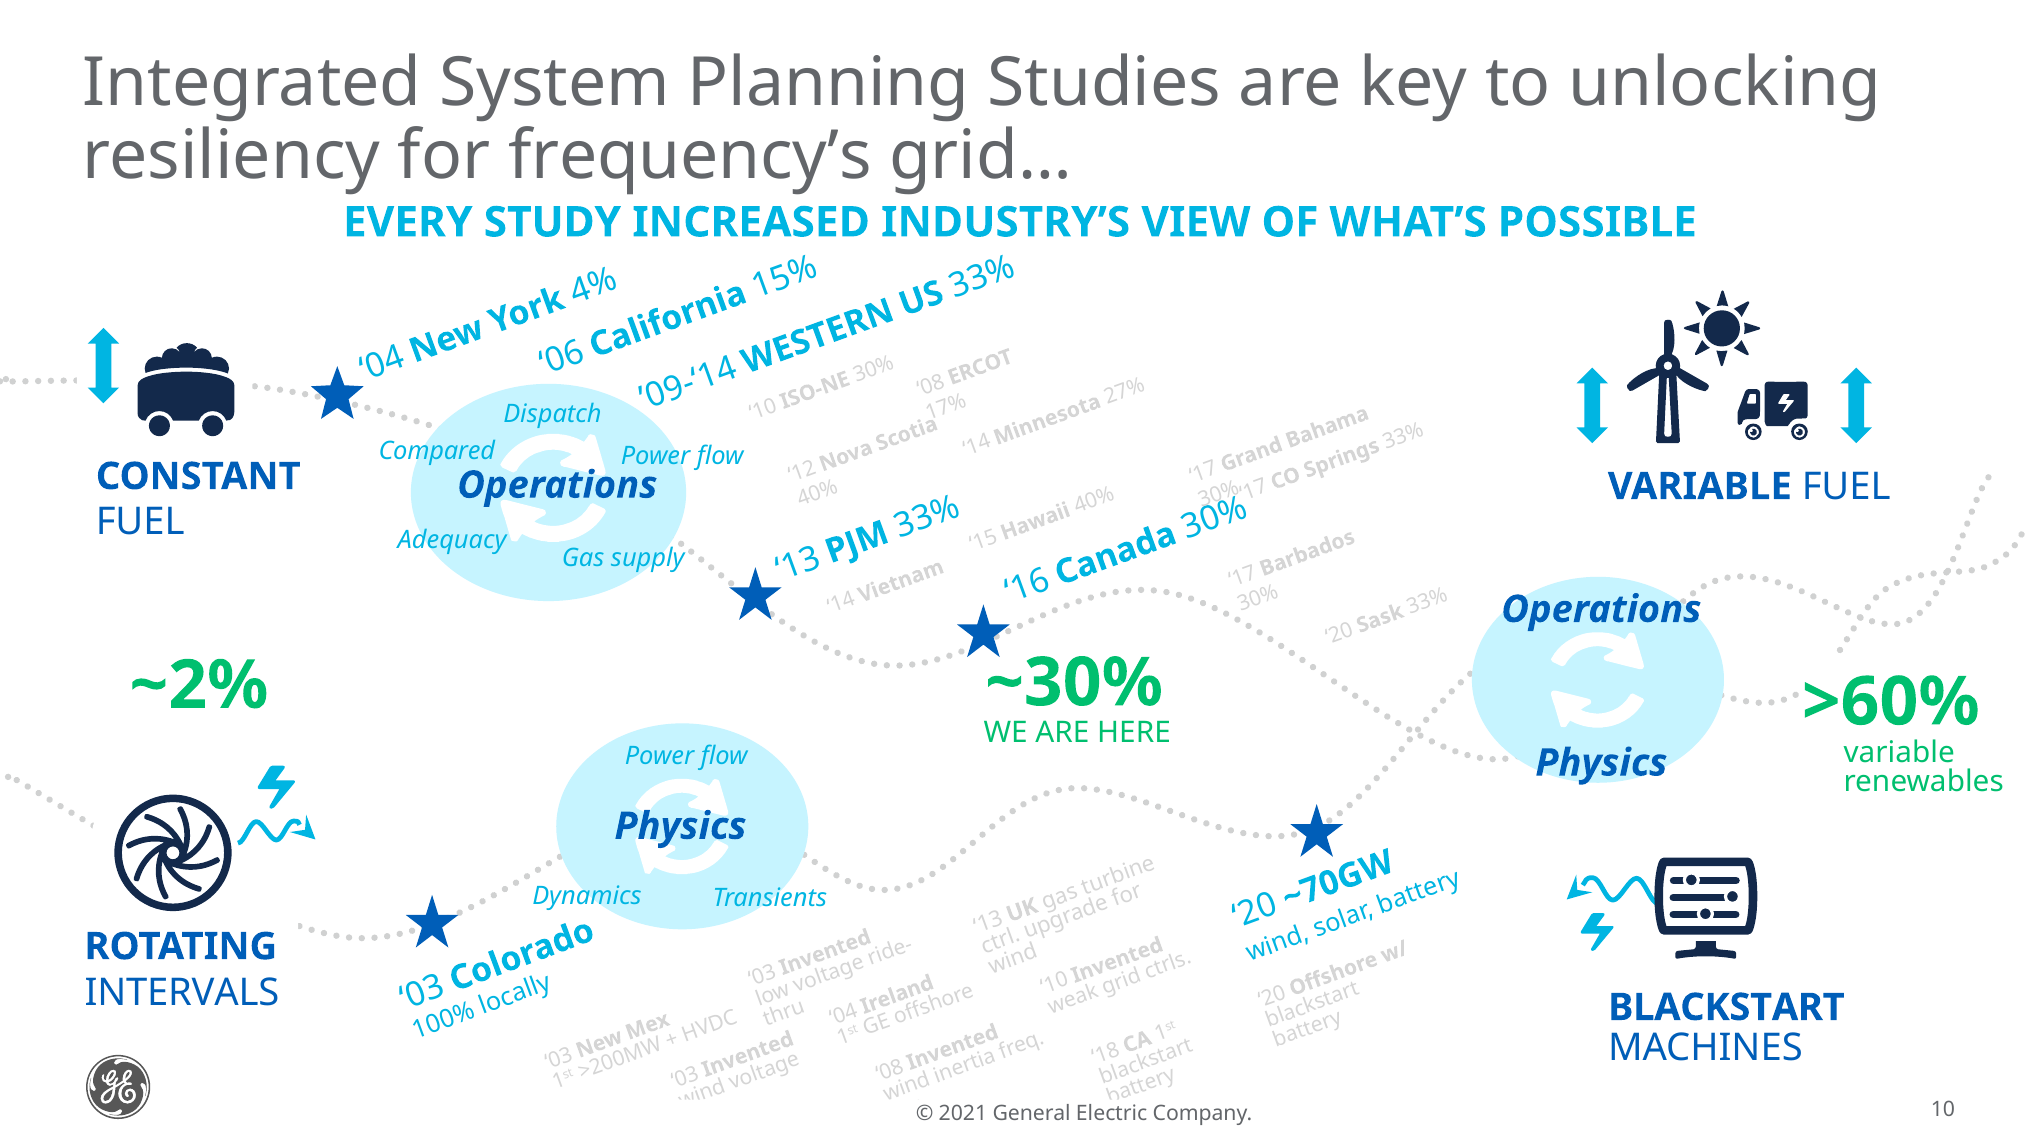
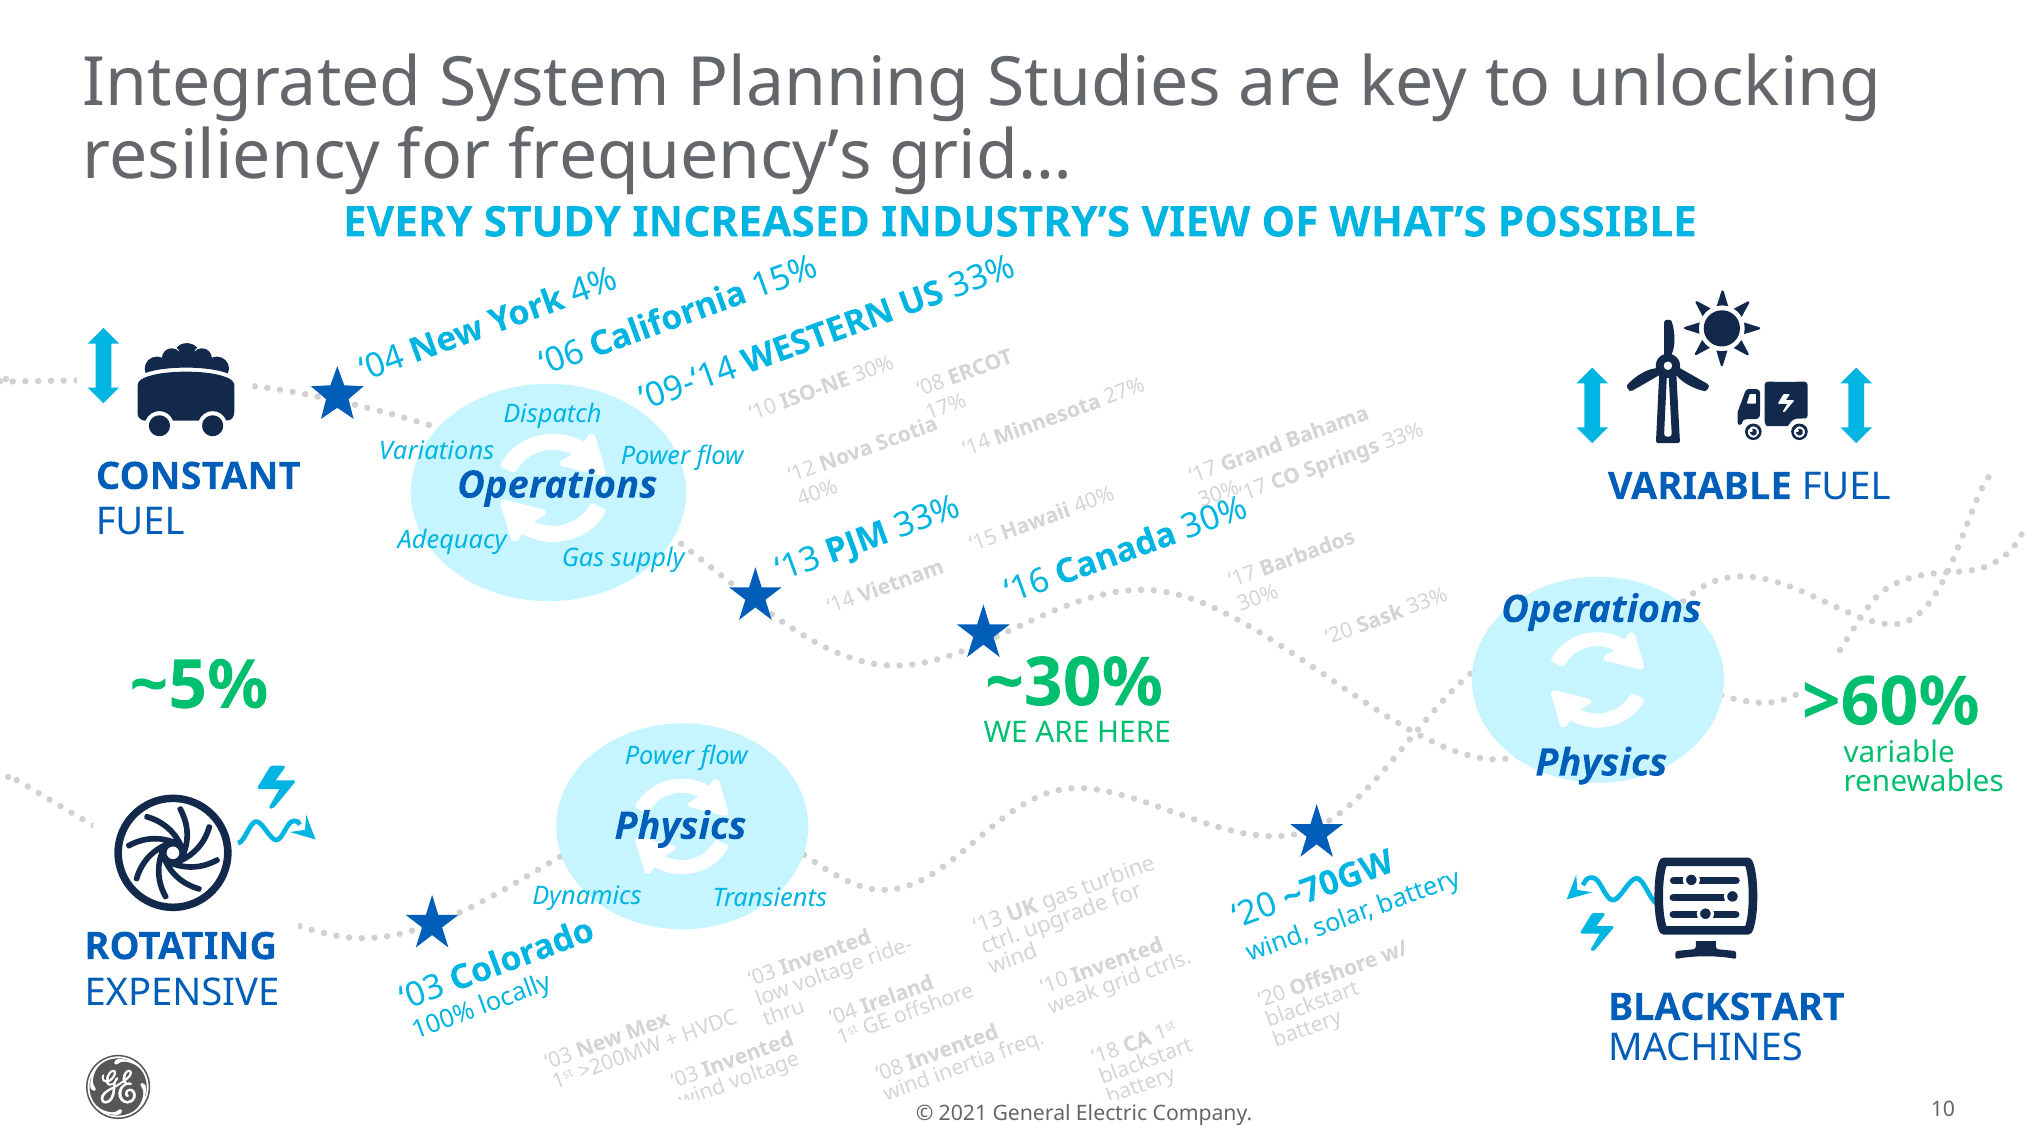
Compared: Compared -> Variations
~2%: ~2% -> ~5%
INTERVALS: INTERVALS -> EXPENSIVE
